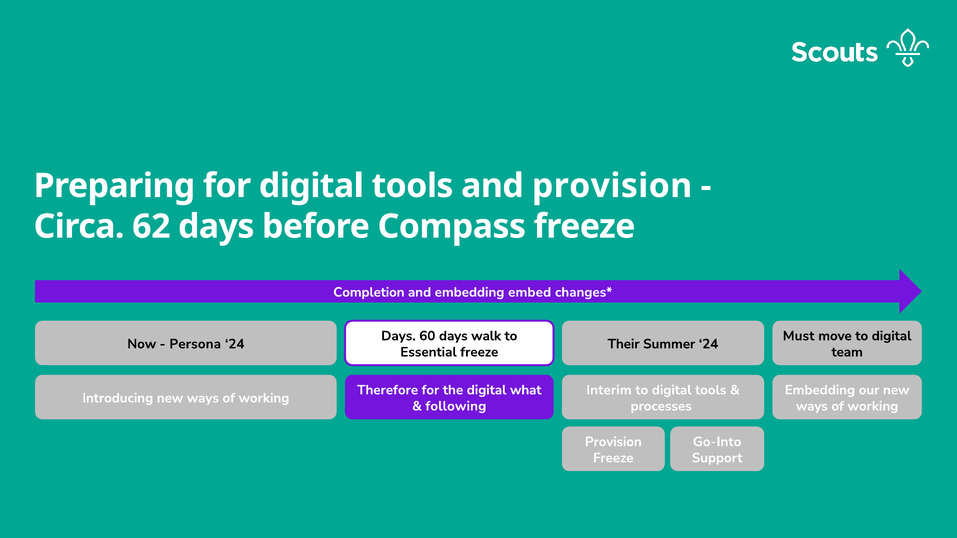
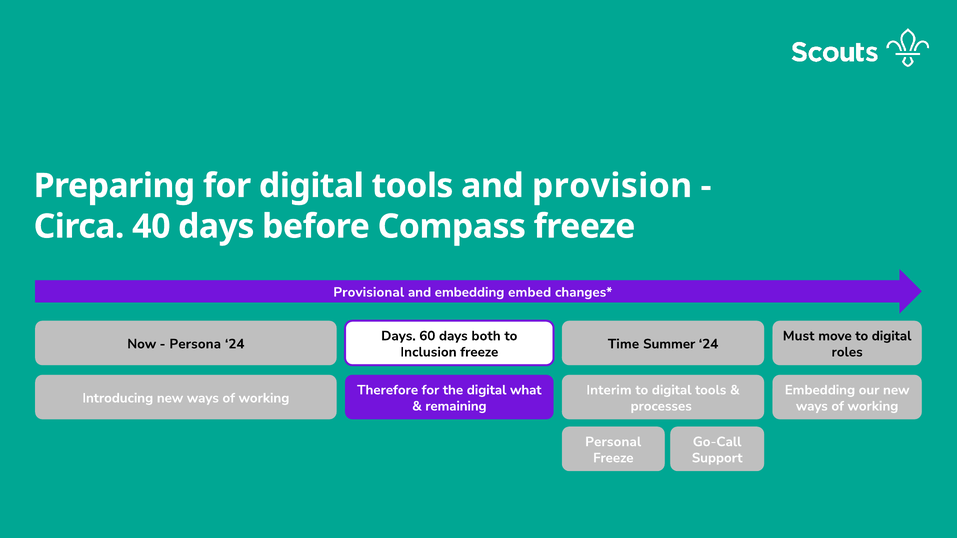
62: 62 -> 40
Completion: Completion -> Provisional
walk: walk -> both
Their: Their -> Time
Essential: Essential -> Inclusion
team: team -> roles
following: following -> remaining
Provision at (613, 442): Provision -> Personal
Go-Into: Go-Into -> Go-Call
